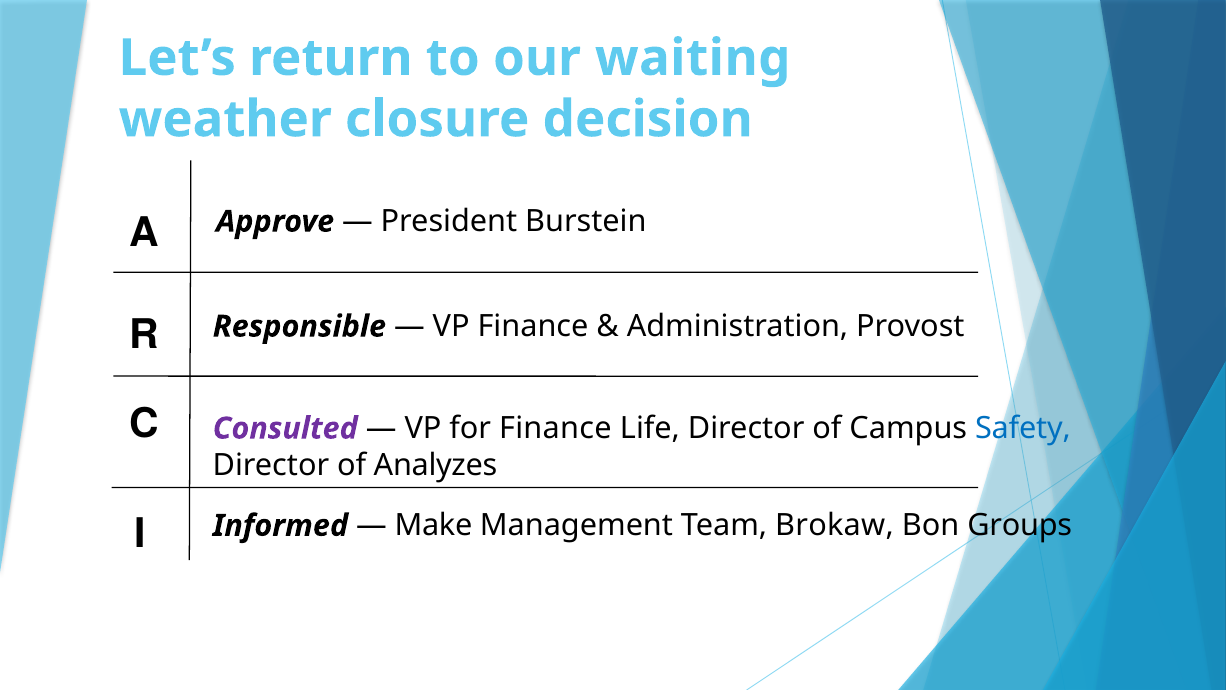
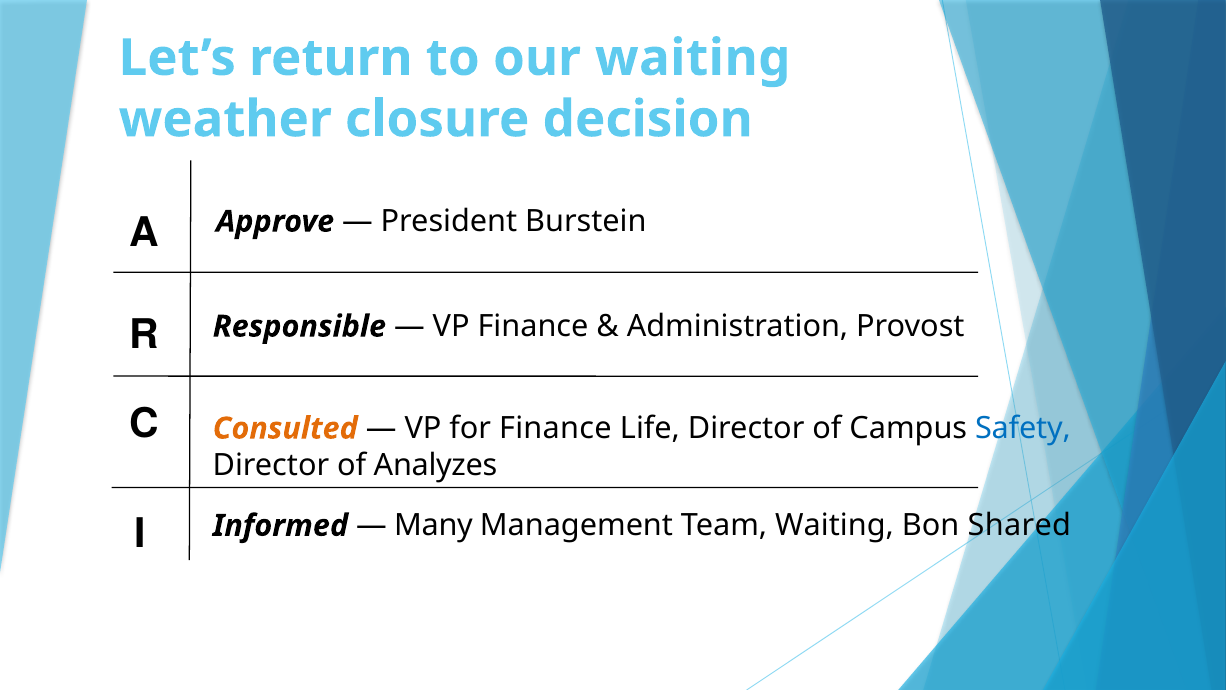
Consulted colour: purple -> orange
Make: Make -> Many
Team Brokaw: Brokaw -> Waiting
Groups: Groups -> Shared
